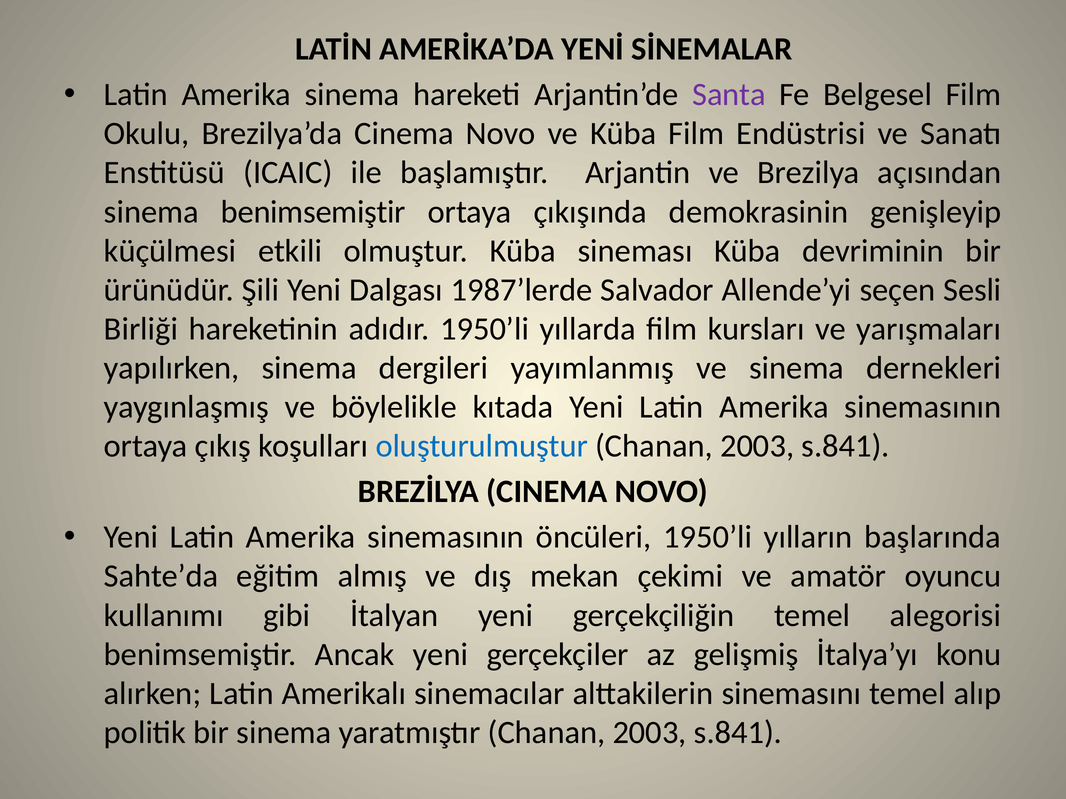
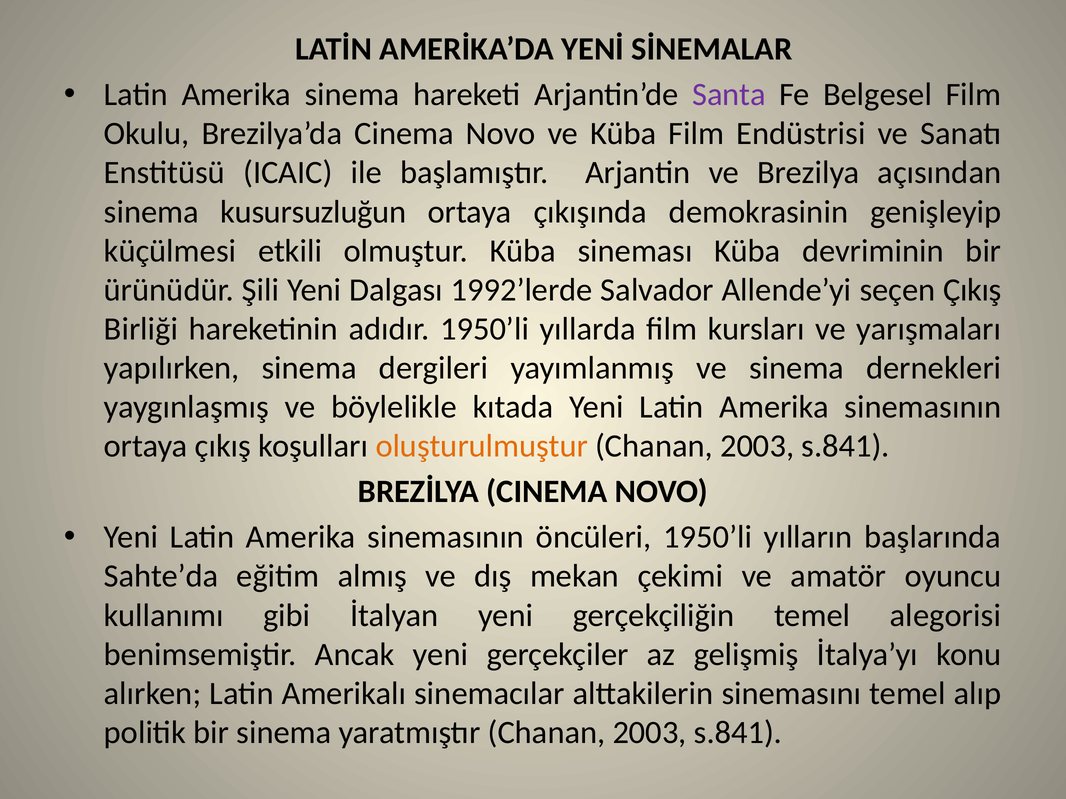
sinema benimsemiştir: benimsemiştir -> kusursuzluğun
1987’lerde: 1987’lerde -> 1992’lerde
seçen Sesli: Sesli -> Çıkış
oluşturulmuştur colour: blue -> orange
